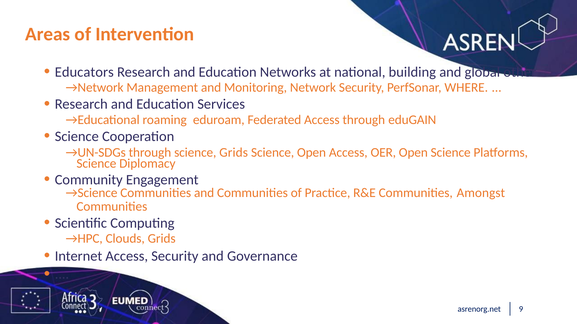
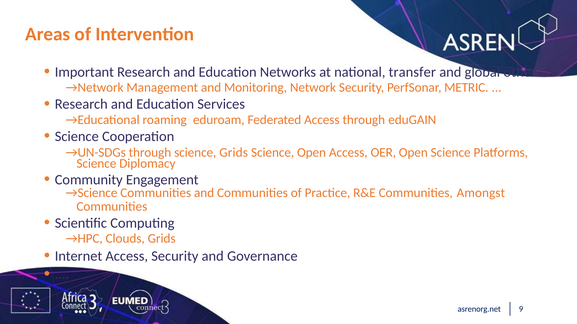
Educators: Educators -> Important
building: building -> transfer
WHERE: WHERE -> METRIC
